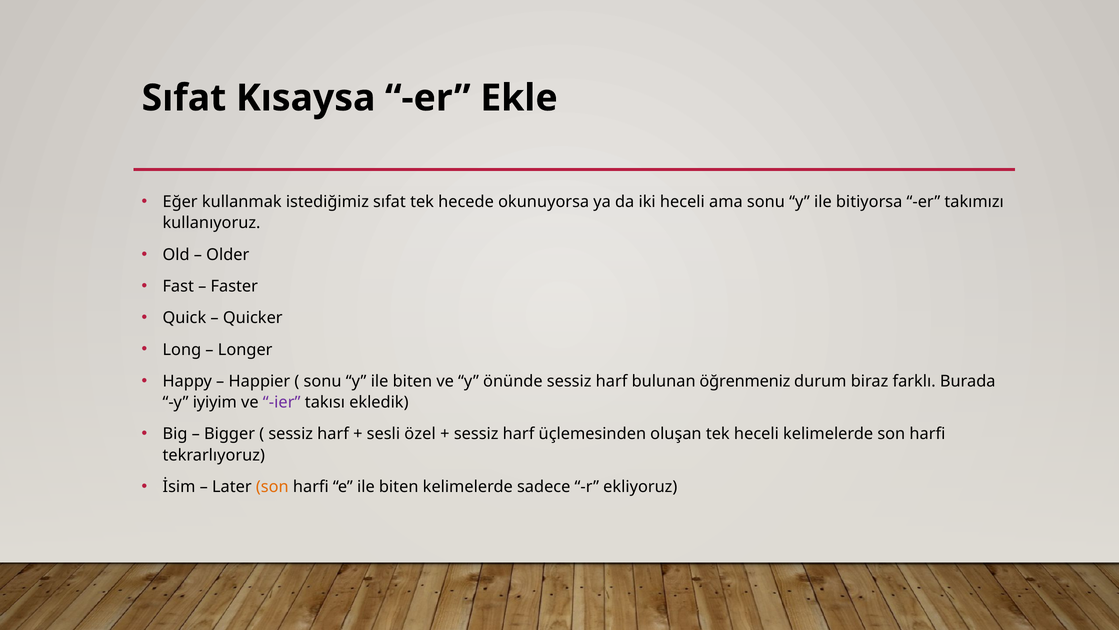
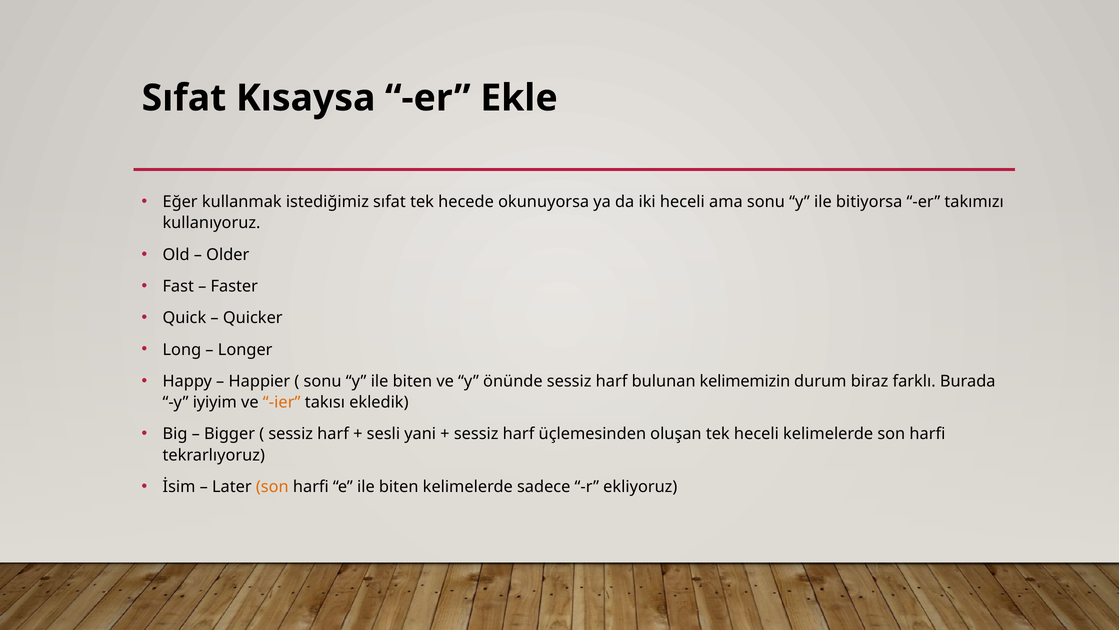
öğrenmeniz: öğrenmeniz -> kelimemizin
ier colour: purple -> orange
özel: özel -> yani
